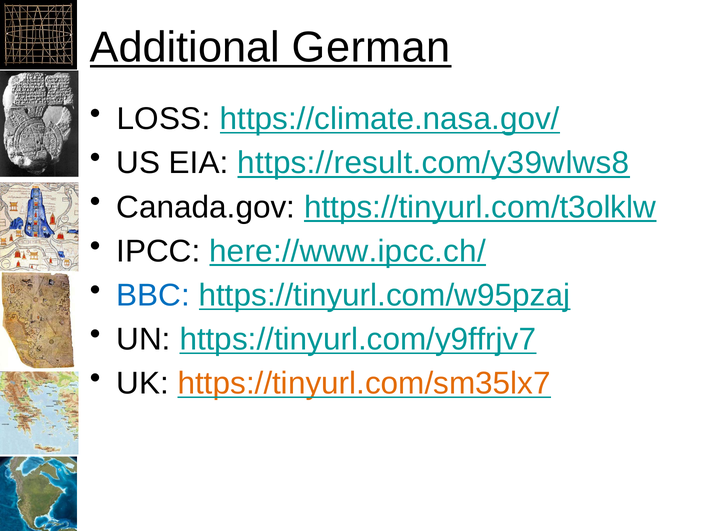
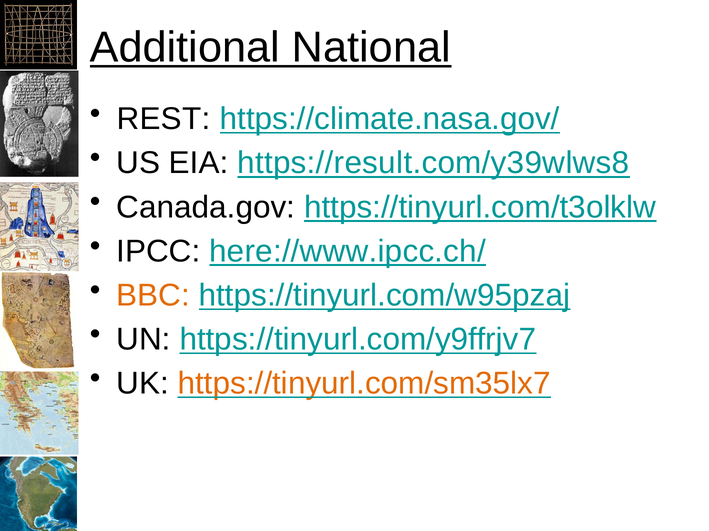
German: German -> National
LOSS: LOSS -> REST
BBC colour: blue -> orange
